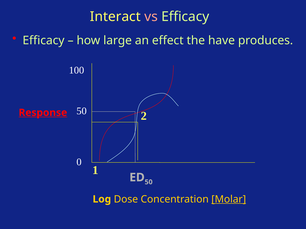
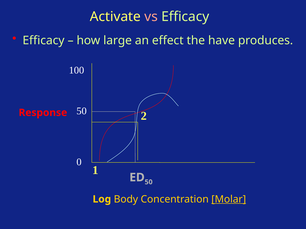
Interact: Interact -> Activate
Response underline: present -> none
Dose: Dose -> Body
